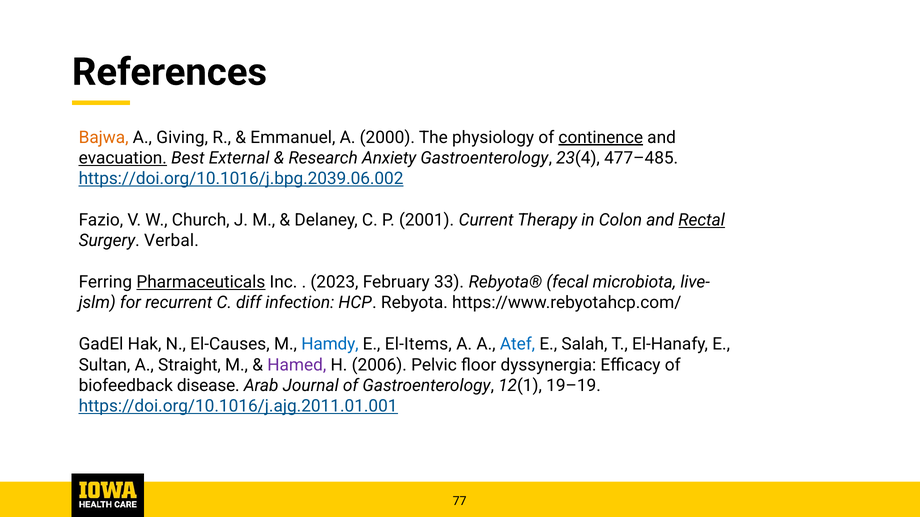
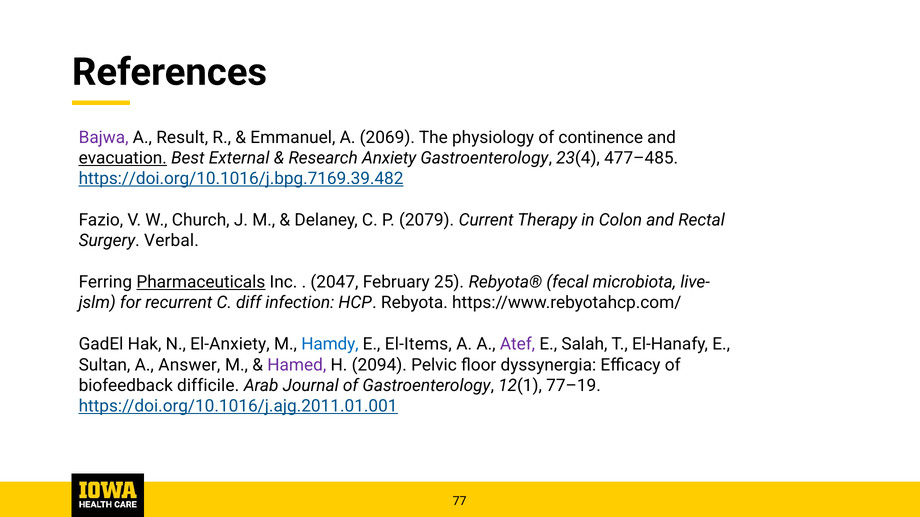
Bajwa colour: orange -> purple
Giving: Giving -> Result
2000: 2000 -> 2069
continence underline: present -> none
https://doi.org/10.1016/j.bpg.2039.06.002: https://doi.org/10.1016/j.bpg.2039.06.002 -> https://doi.org/10.1016/j.bpg.7169.39.482
2001: 2001 -> 2079
Rectal underline: present -> none
2023: 2023 -> 2047
33: 33 -> 25
El-Causes: El-Causes -> El-Anxiety
Atef colour: blue -> purple
Straight: Straight -> Answer
2006: 2006 -> 2094
disease: disease -> difficile
19–19: 19–19 -> 77–19
